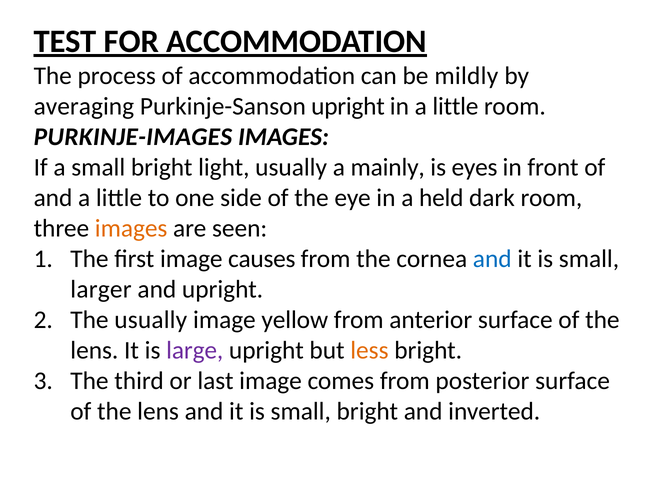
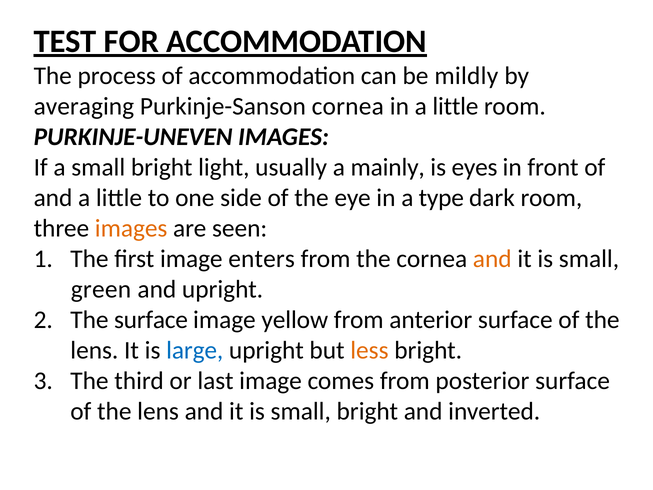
Purkinje-Sanson upright: upright -> cornea
PURKINJE-IMAGES: PURKINJE-IMAGES -> PURKINJE-UNEVEN
held: held -> type
causes: causes -> enters
and at (492, 259) colour: blue -> orange
larger: larger -> green
The usually: usually -> surface
large colour: purple -> blue
